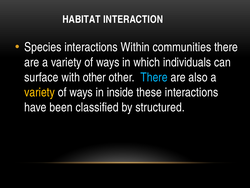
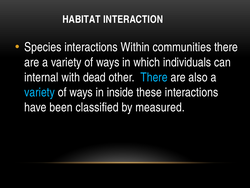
surface: surface -> internal
with other: other -> dead
variety at (40, 92) colour: yellow -> light blue
structured: structured -> measured
